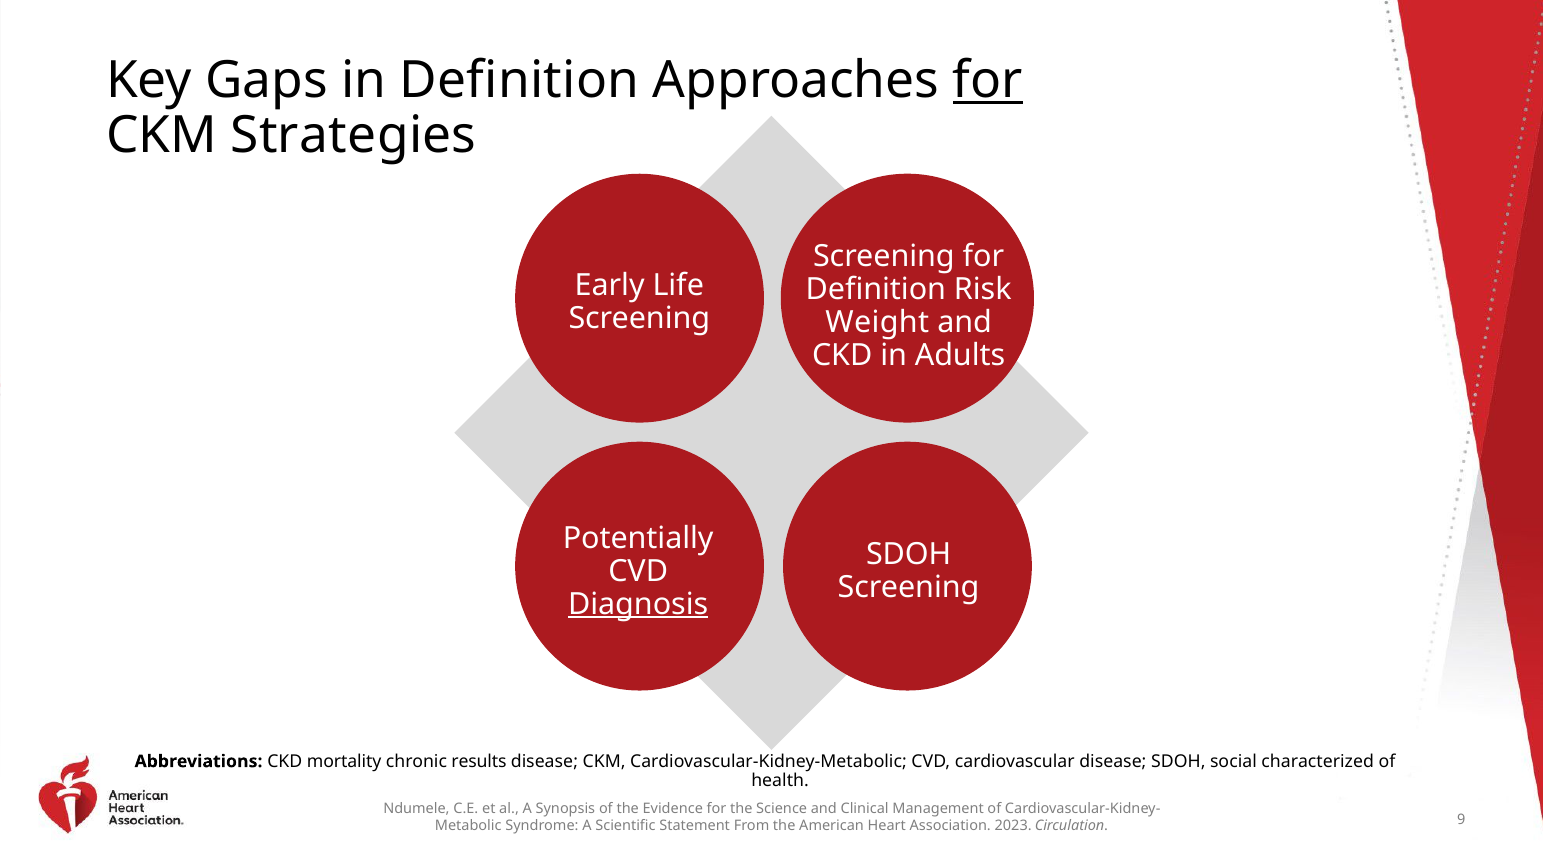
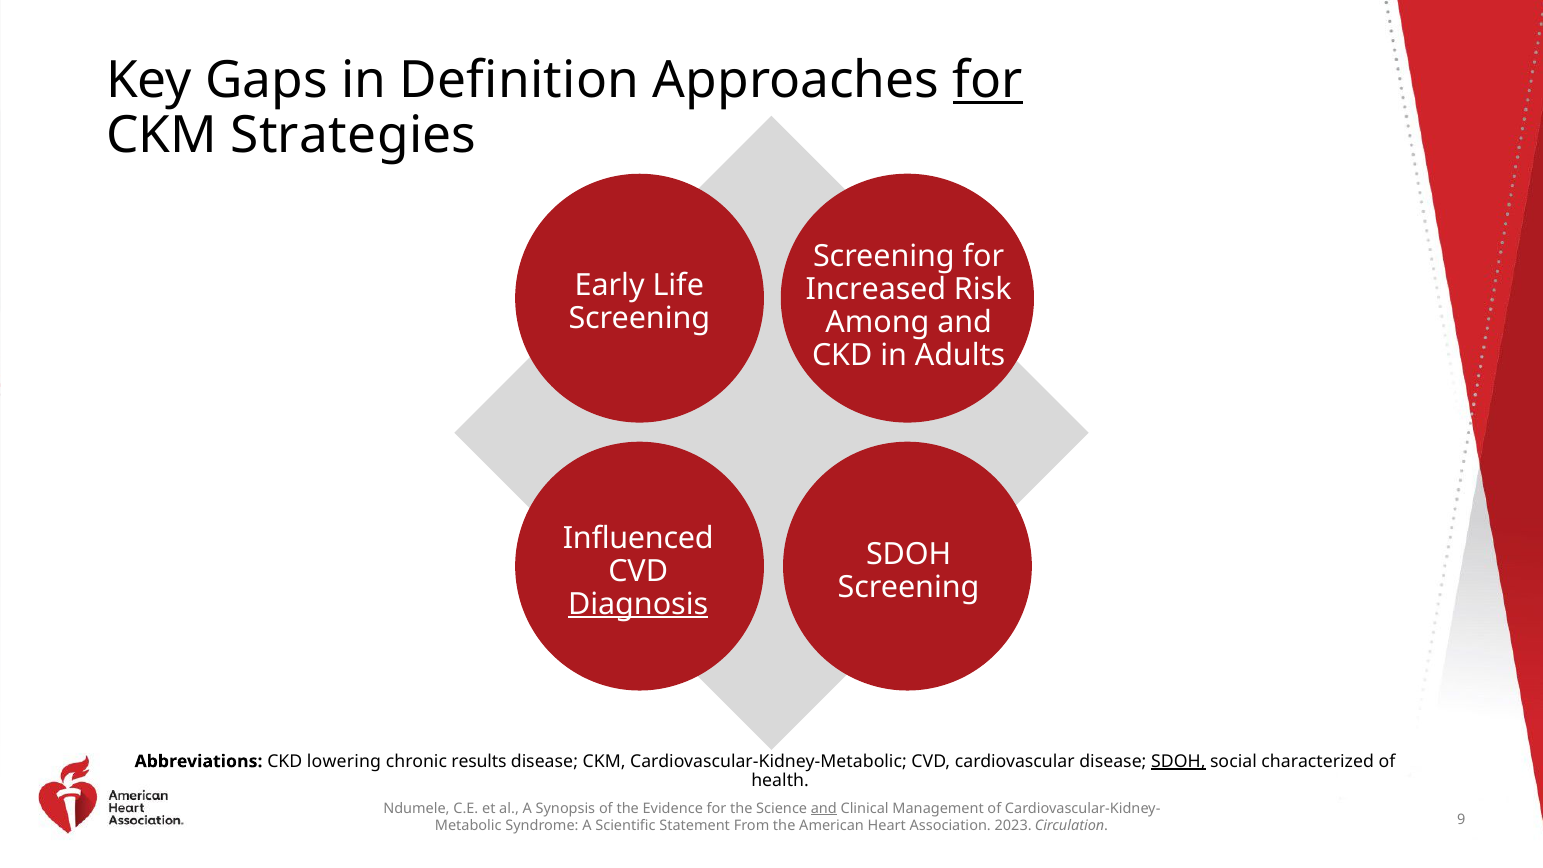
Definition at (876, 289): Definition -> Increased
Weight: Weight -> Among
Potentially: Potentially -> Influenced
mortality: mortality -> lowering
SDOH at (1178, 761) underline: none -> present
and at (824, 809) underline: none -> present
